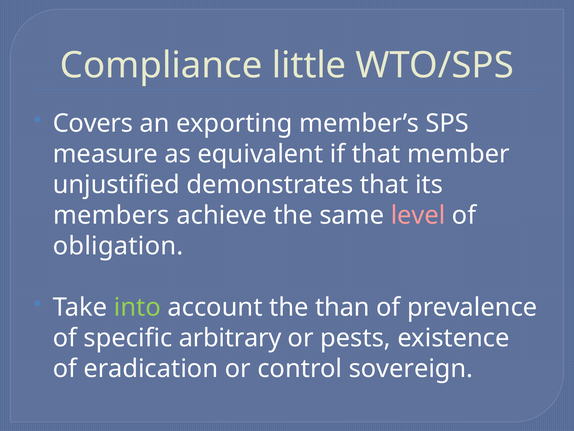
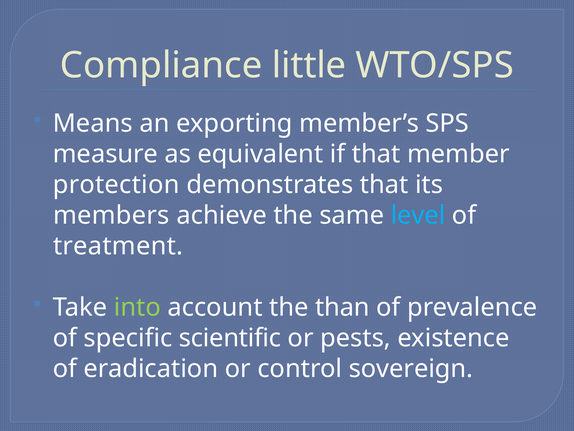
Covers: Covers -> Means
unjustified: unjustified -> protection
level colour: pink -> light blue
obligation: obligation -> treatment
arbitrary: arbitrary -> scientific
